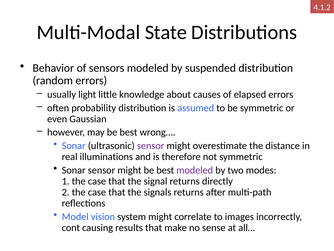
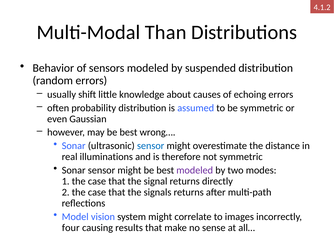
State: State -> Than
light: light -> shift
elapsed: elapsed -> echoing
sensor at (151, 145) colour: purple -> blue
cont: cont -> four
